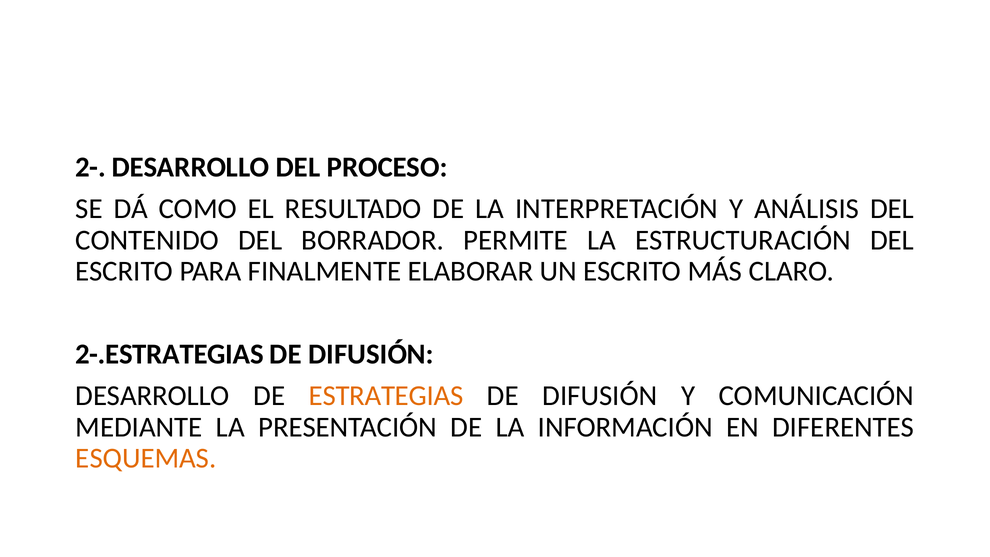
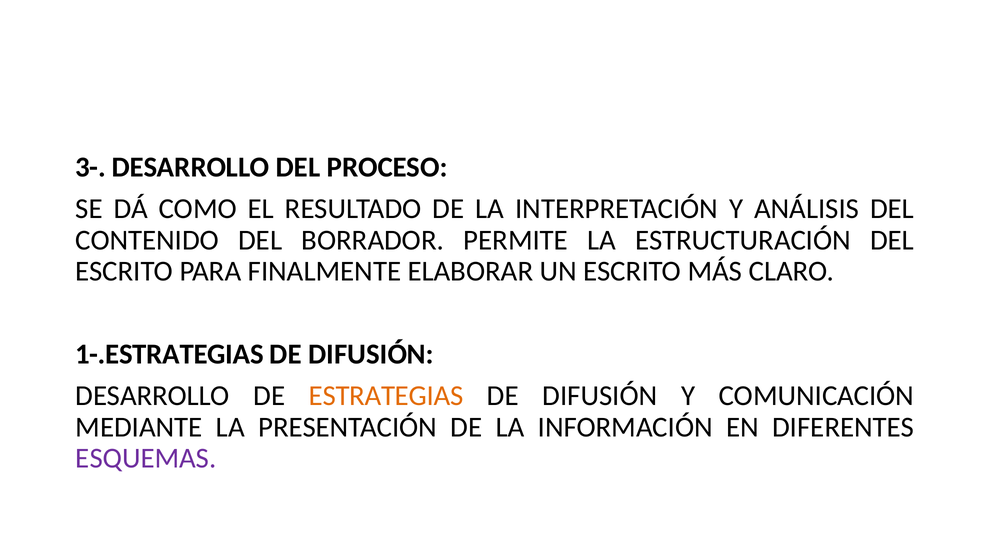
2-: 2- -> 3-
2-.ESTRATEGIAS: 2-.ESTRATEGIAS -> 1-.ESTRATEGIAS
ESQUEMAS colour: orange -> purple
